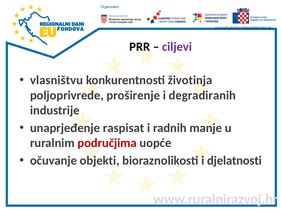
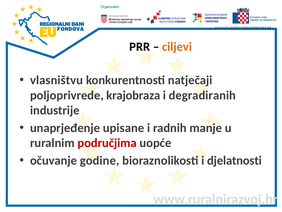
ciljevi colour: purple -> orange
životinja: životinja -> natječaji
proširenje: proširenje -> krajobraza
raspisat: raspisat -> upisane
objekti: objekti -> godine
